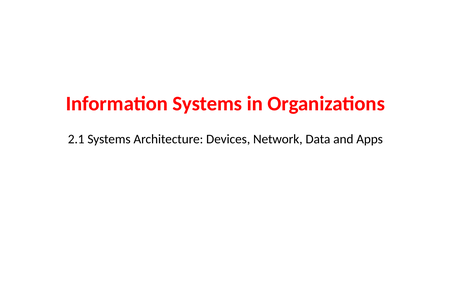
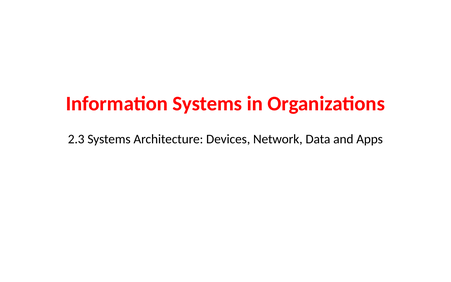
2.1: 2.1 -> 2.3
